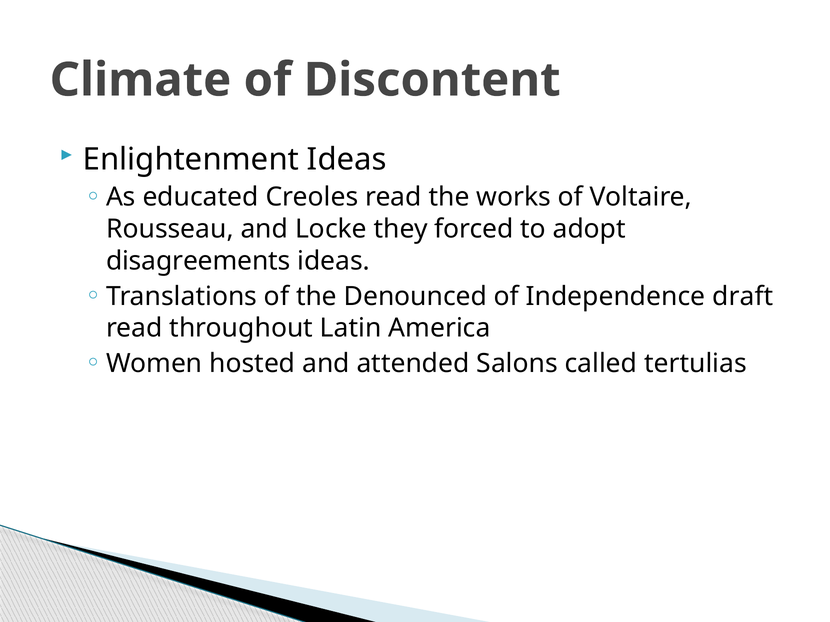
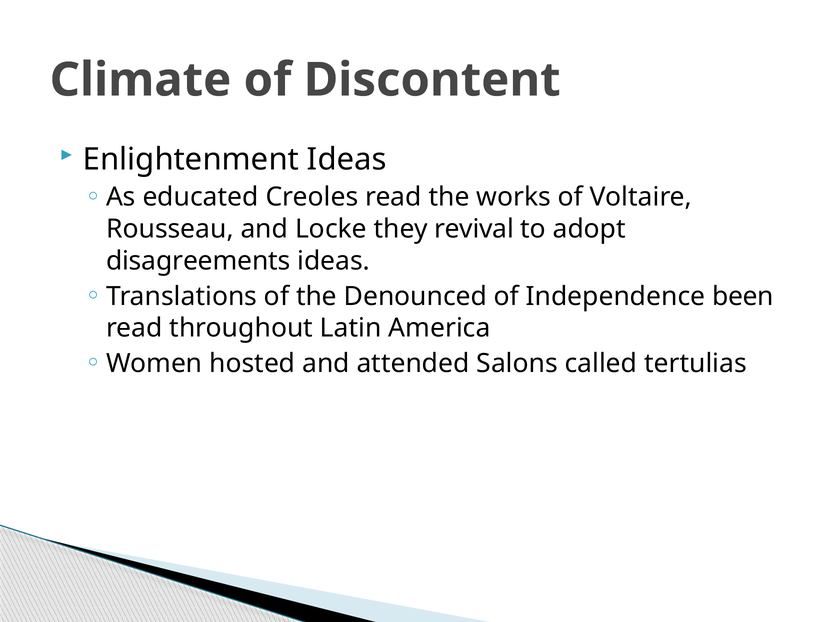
forced: forced -> revival
draft: draft -> been
